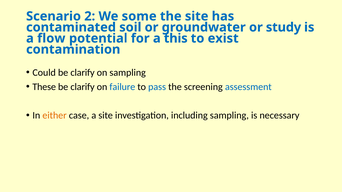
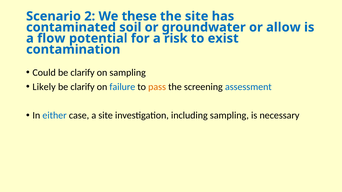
some: some -> these
study: study -> allow
this: this -> risk
These: These -> Likely
pass colour: blue -> orange
either colour: orange -> blue
